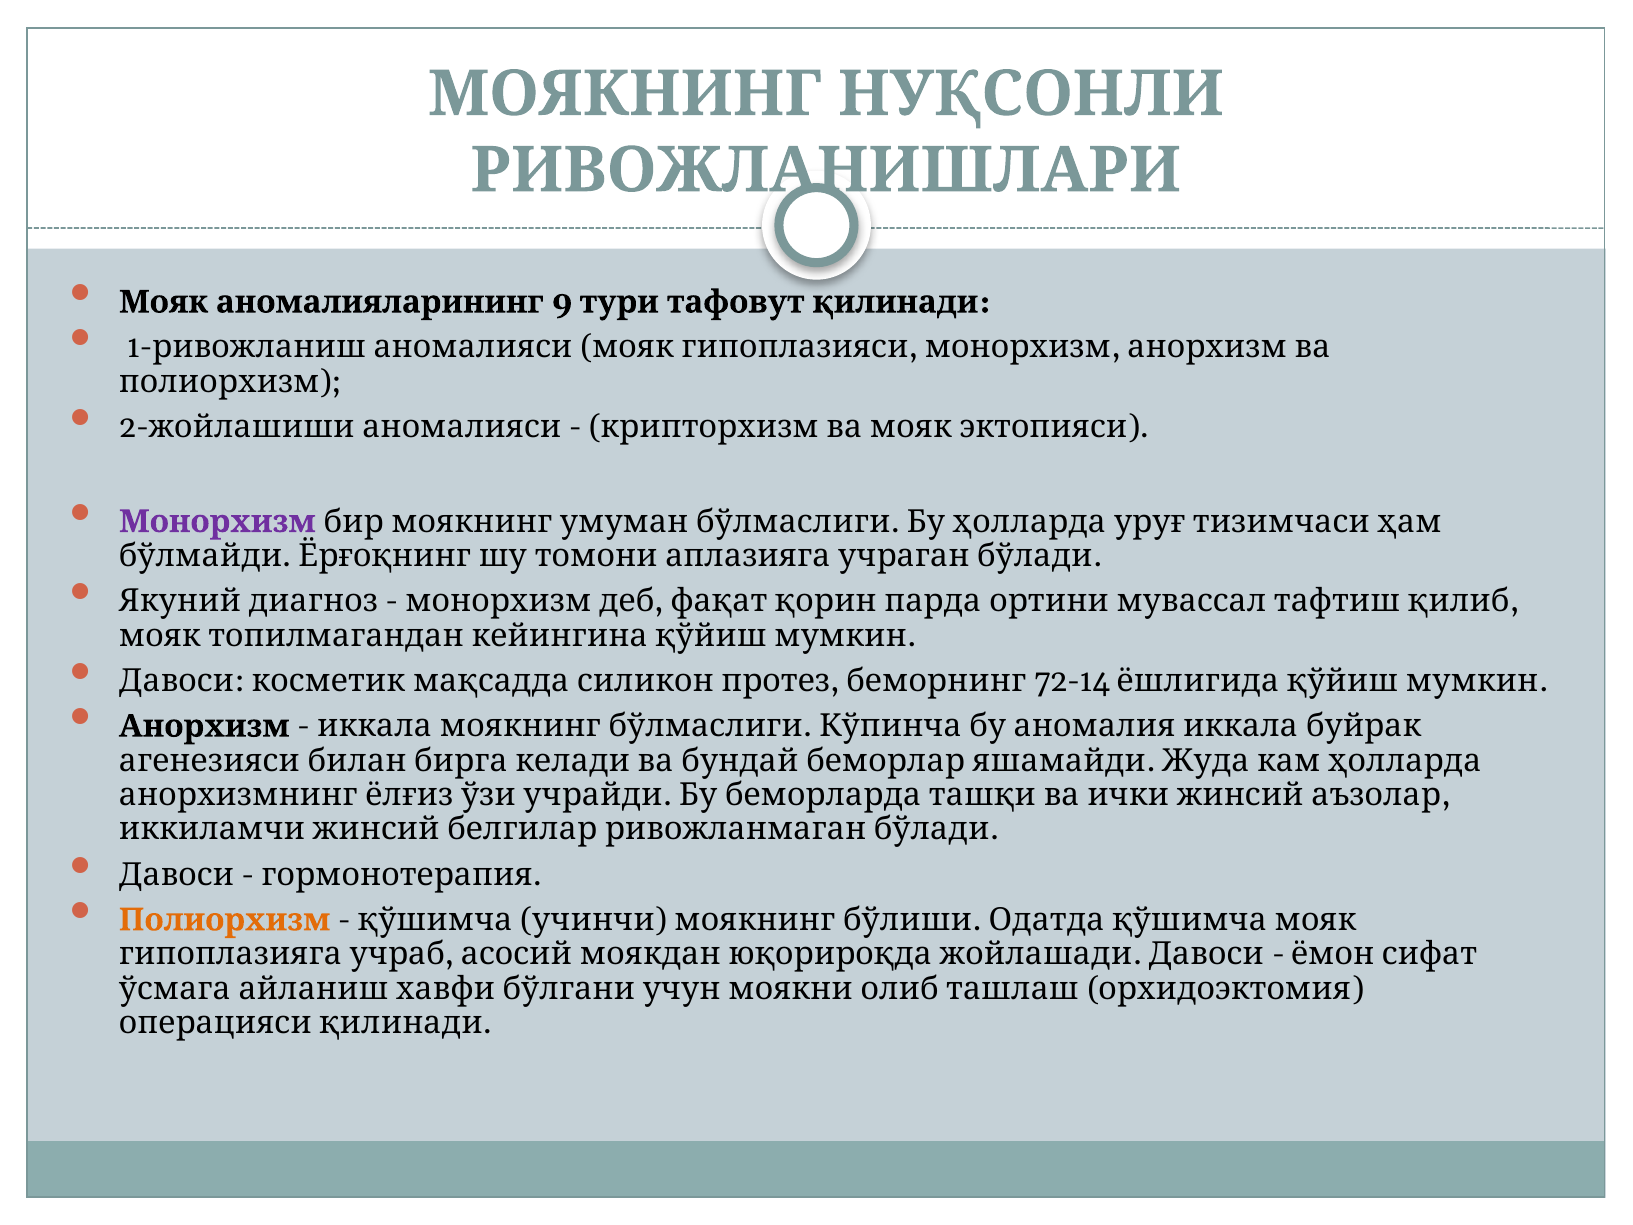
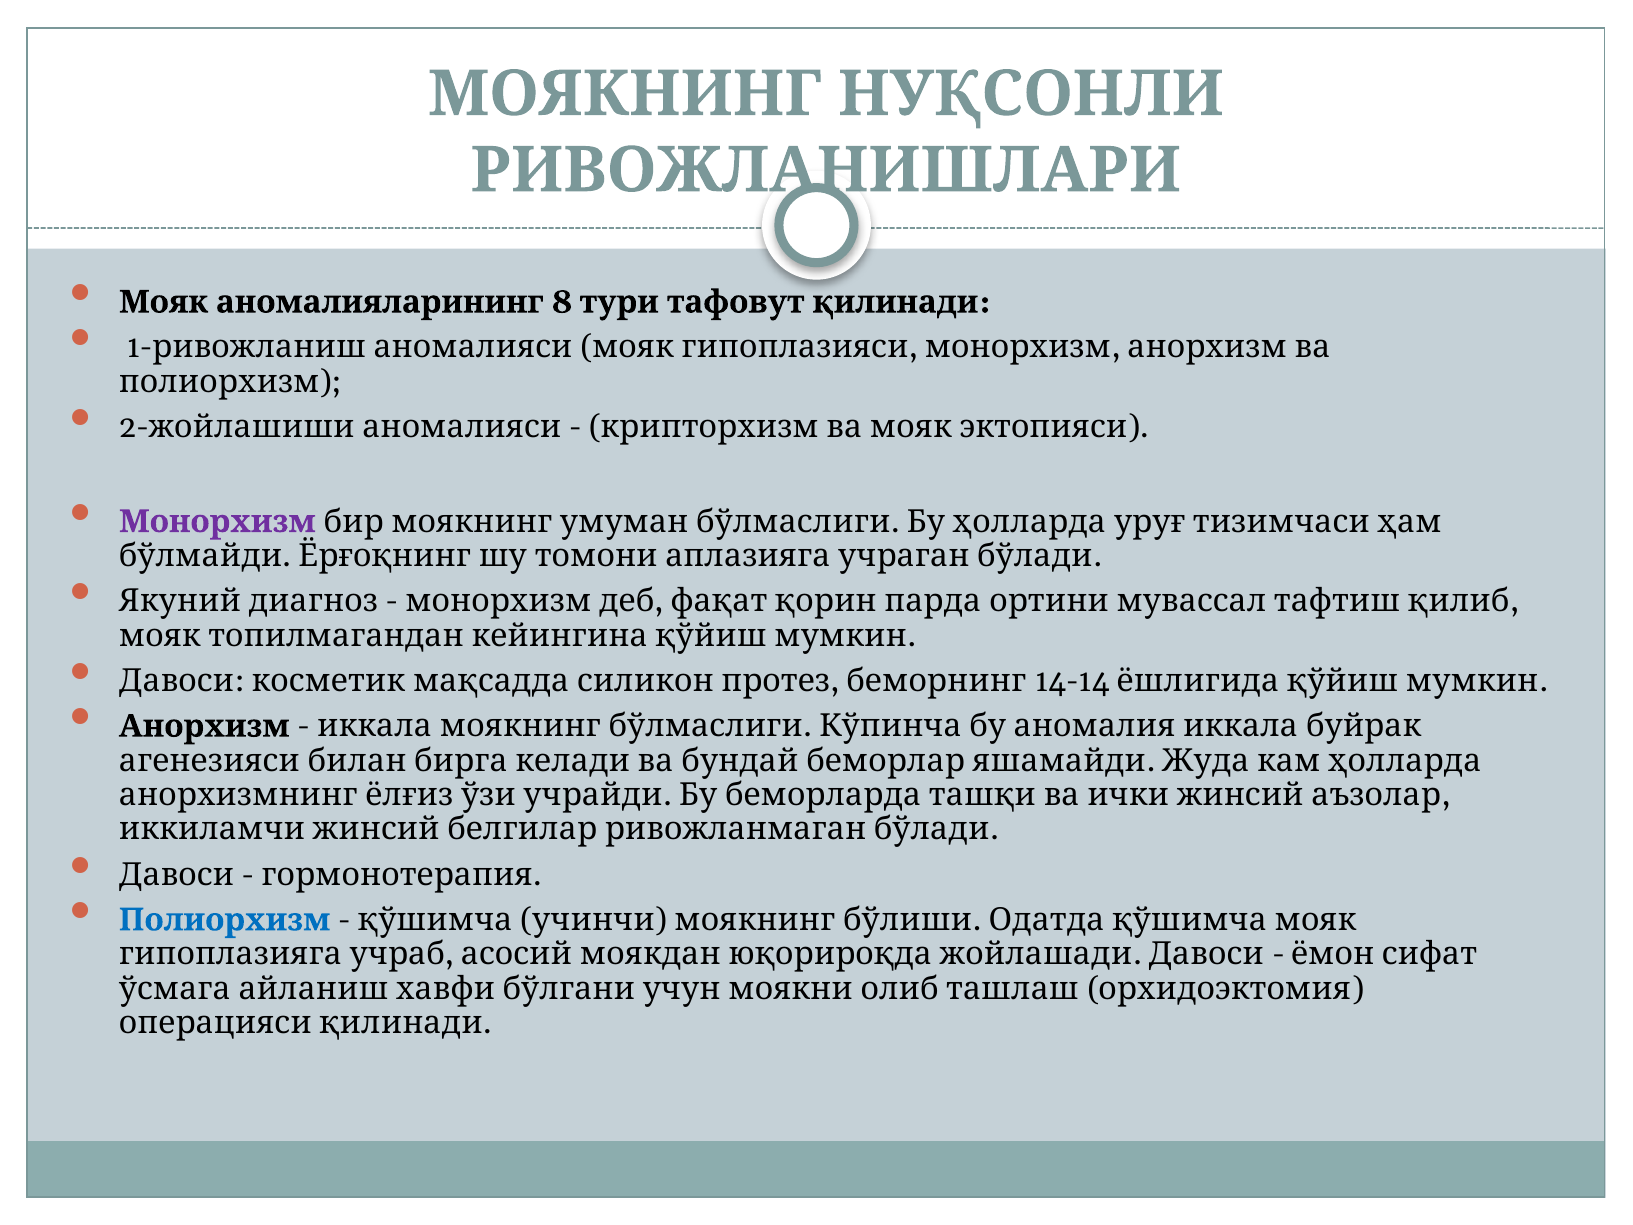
9: 9 -> 8
72-14: 72-14 -> 14-14
Полиорхизм at (225, 920) colour: orange -> blue
